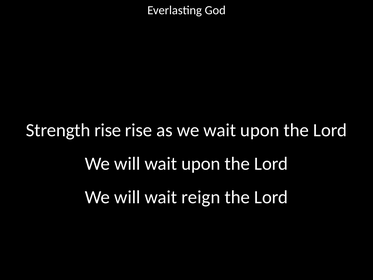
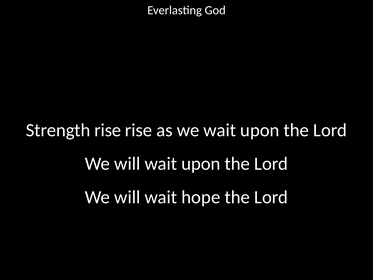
reign: reign -> hope
